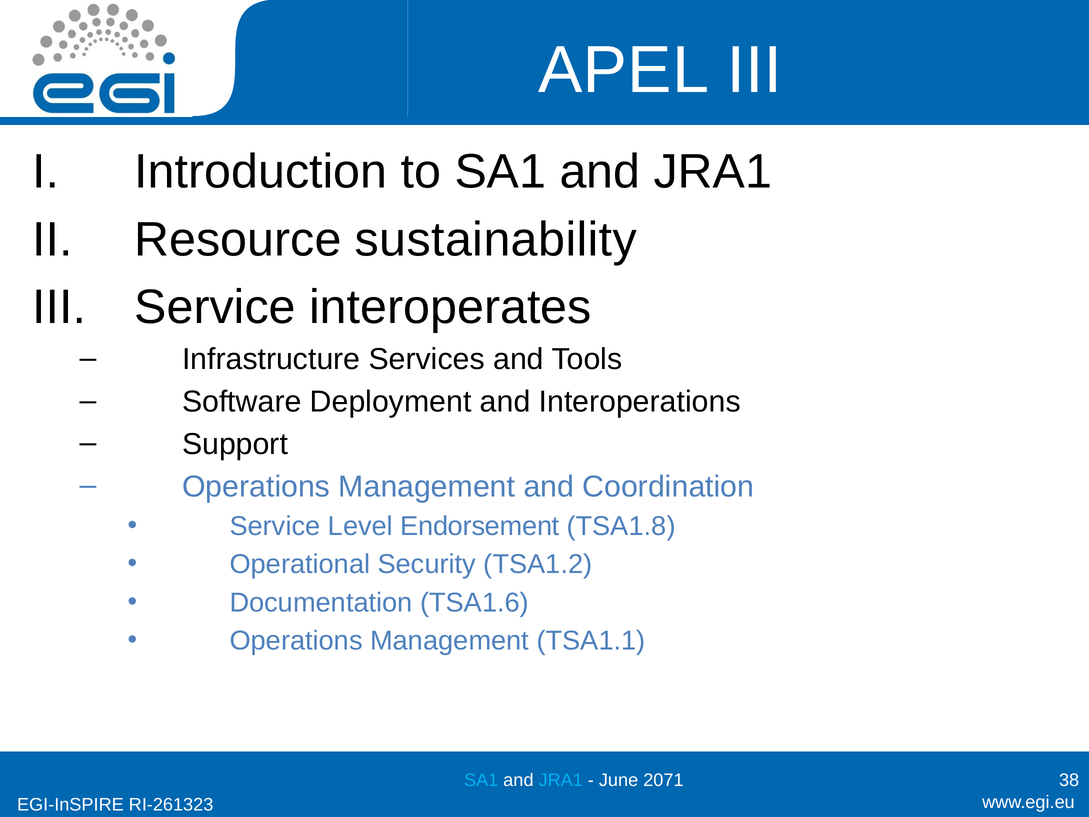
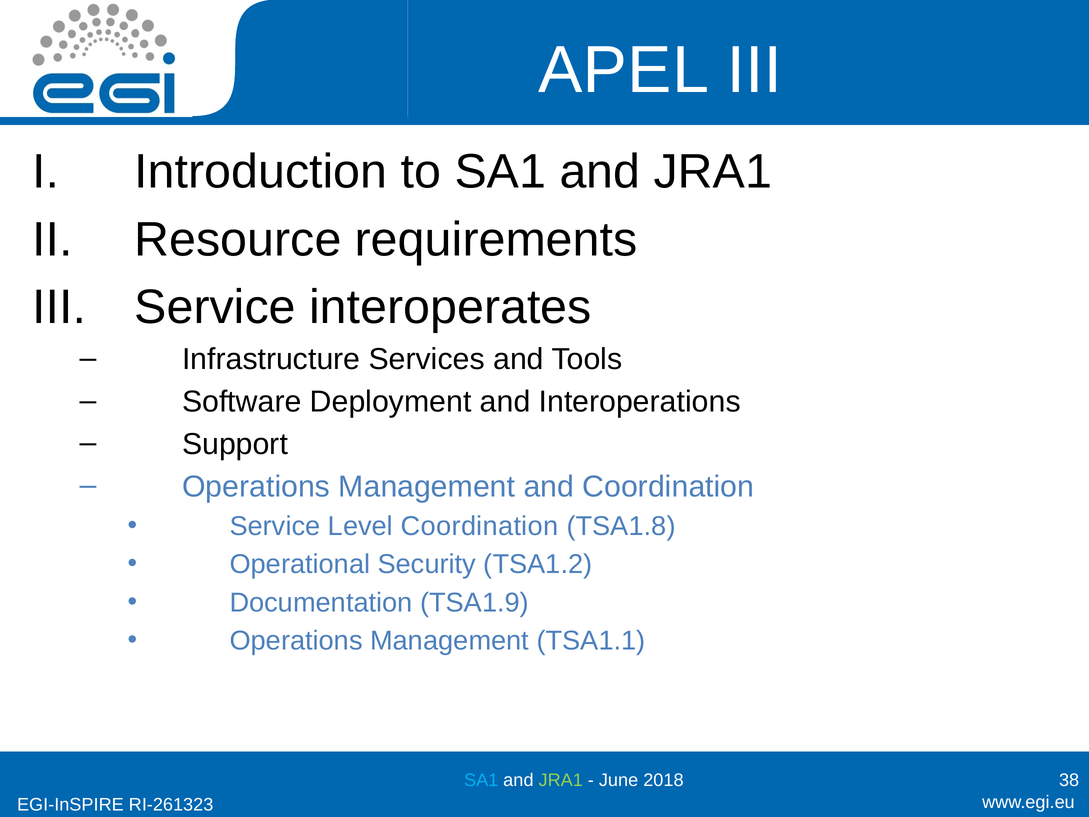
sustainability: sustainability -> requirements
Level Endorsement: Endorsement -> Coordination
TSA1.6: TSA1.6 -> TSA1.9
JRA1 at (561, 780) colour: light blue -> light green
2071: 2071 -> 2018
